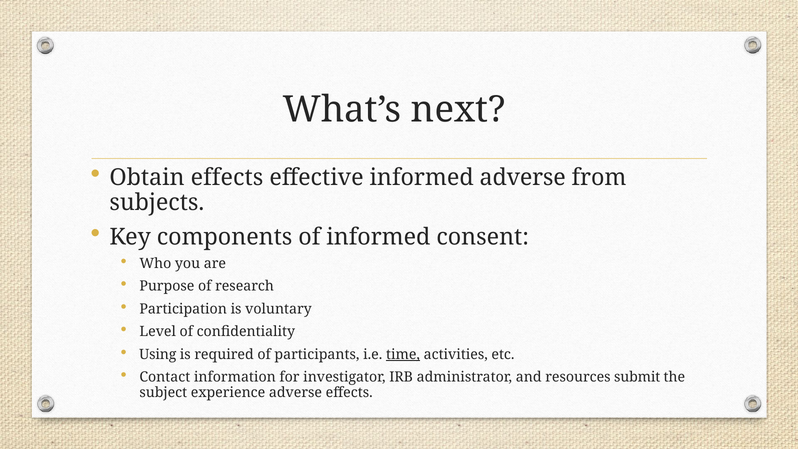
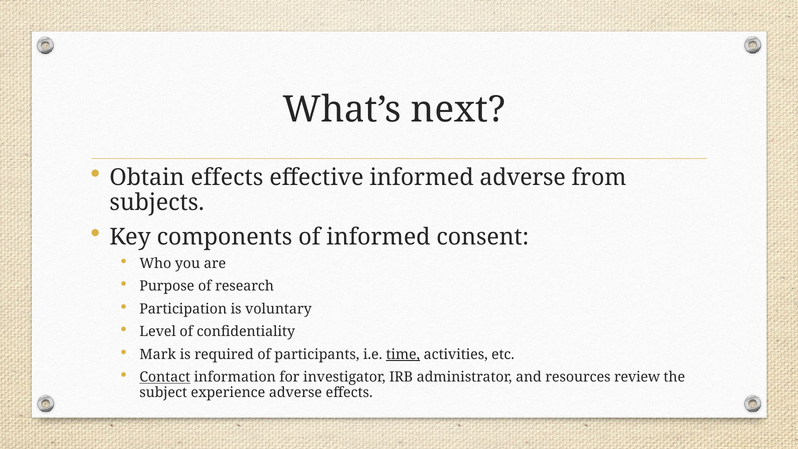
Using: Using -> Mark
Contact underline: none -> present
submit: submit -> review
